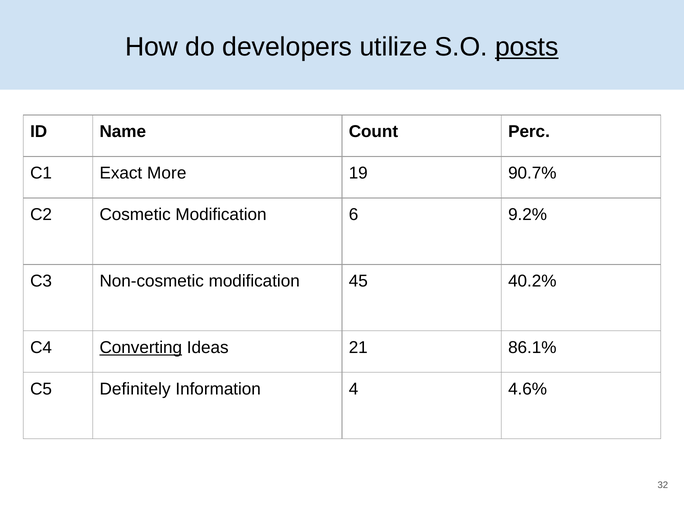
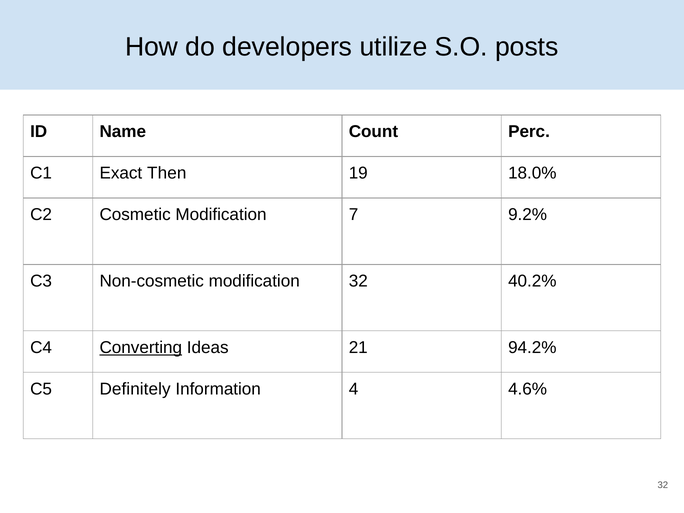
posts underline: present -> none
More: More -> Then
90.7%: 90.7% -> 18.0%
6: 6 -> 7
modification 45: 45 -> 32
86.1%: 86.1% -> 94.2%
